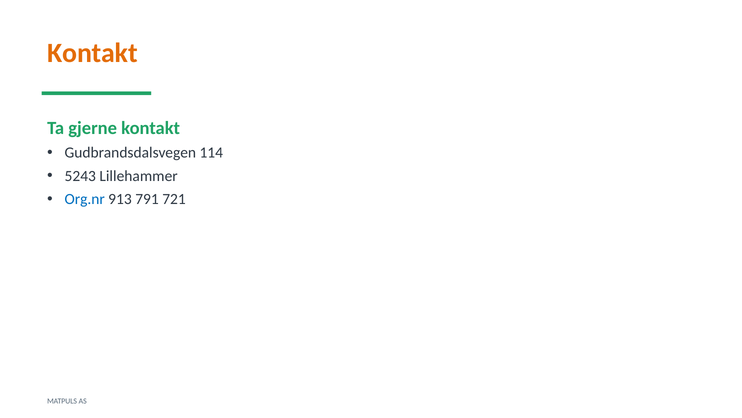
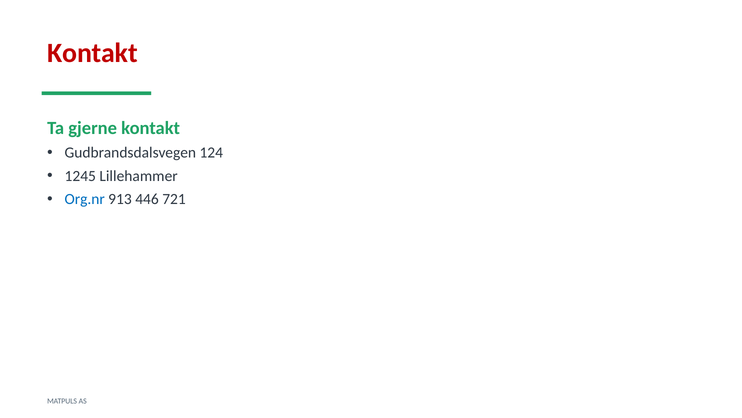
Kontakt at (92, 53) colour: orange -> red
114: 114 -> 124
5243: 5243 -> 1245
791: 791 -> 446
